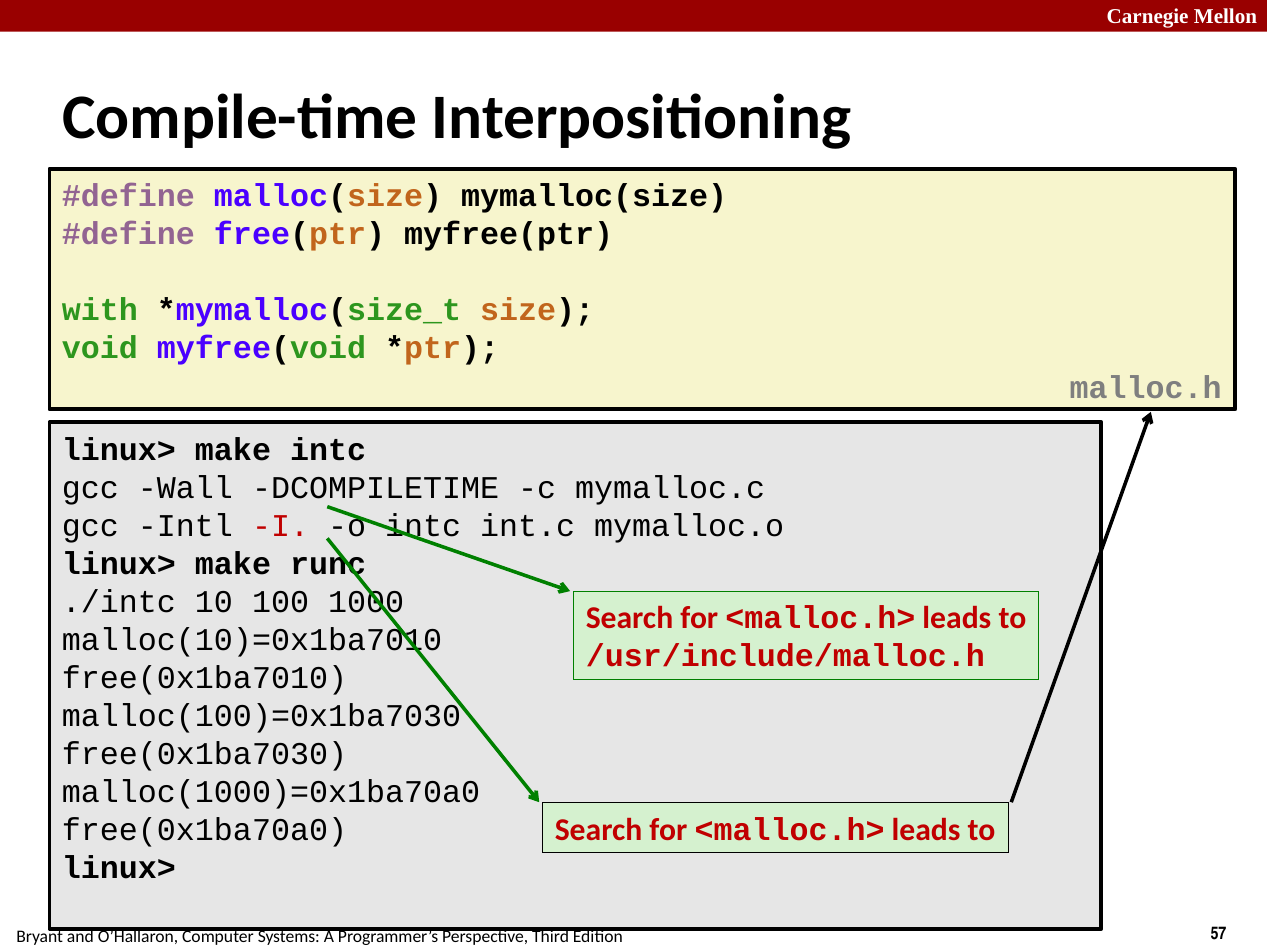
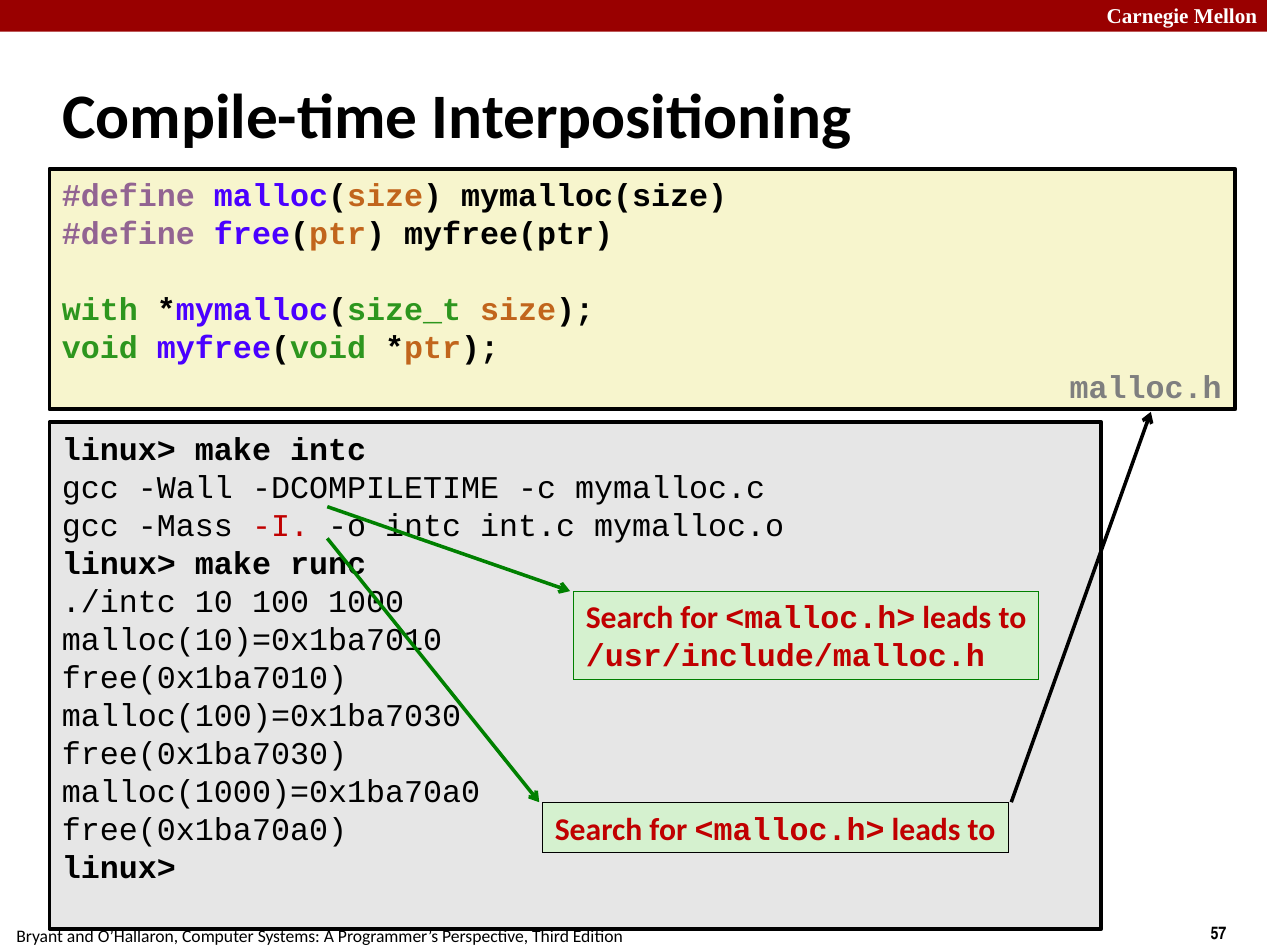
Intl: Intl -> Mass
